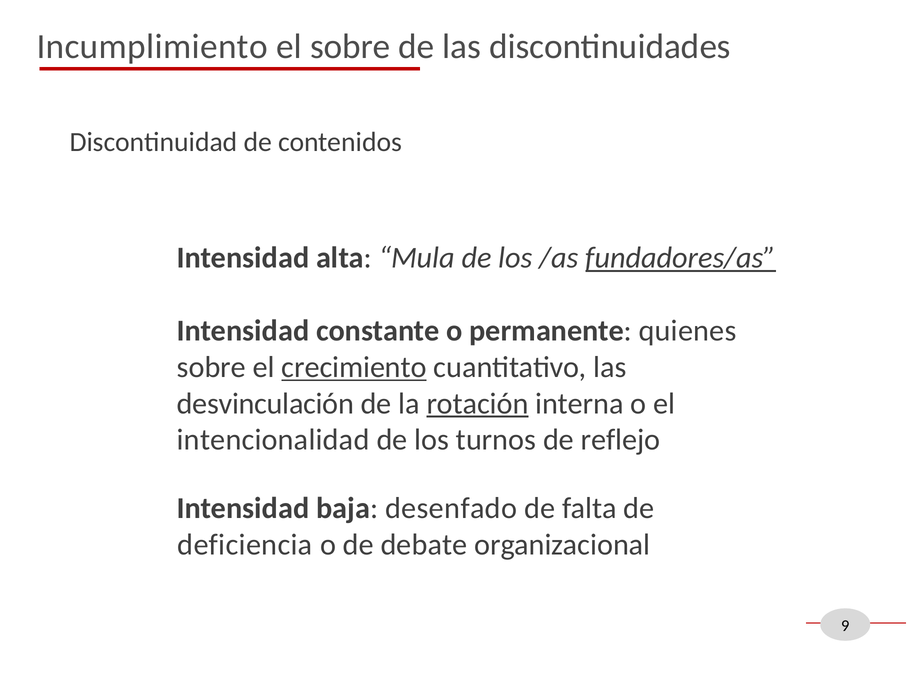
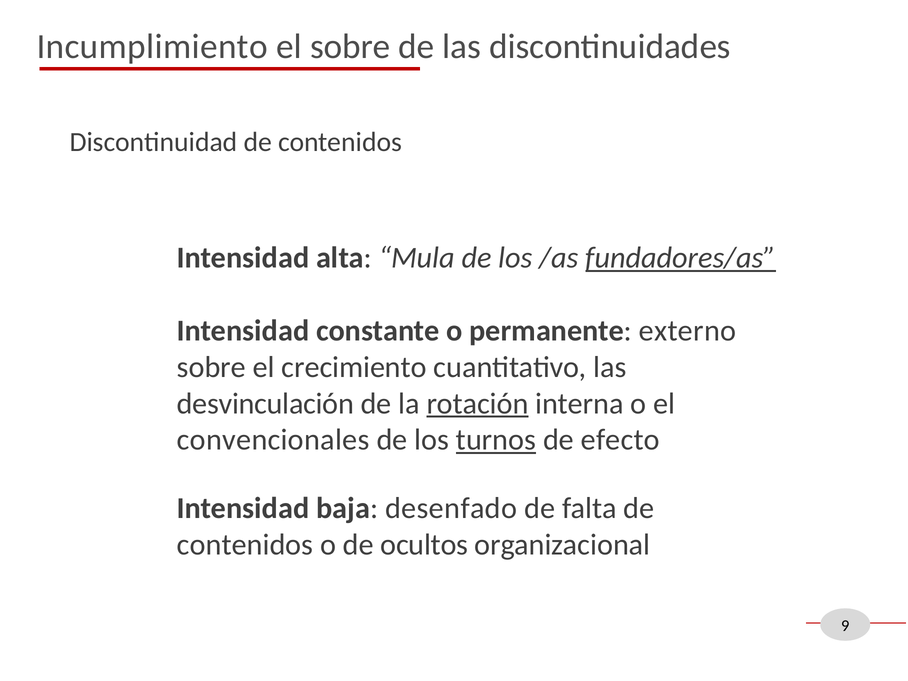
quienes: quienes -> externo
crecimiento underline: present -> none
intencionalidad: intencionalidad -> convencionales
turnos underline: none -> present
reflejo: reflejo -> efecto
deficiencia at (245, 545): deficiencia -> contenidos
debate: debate -> ocultos
